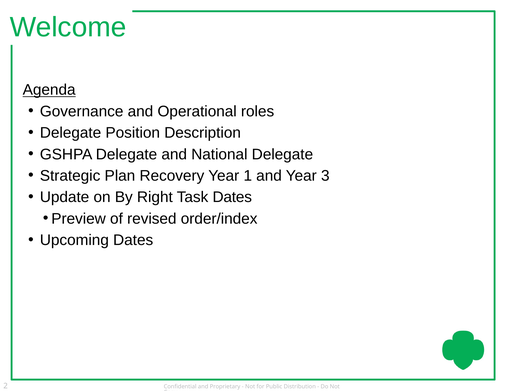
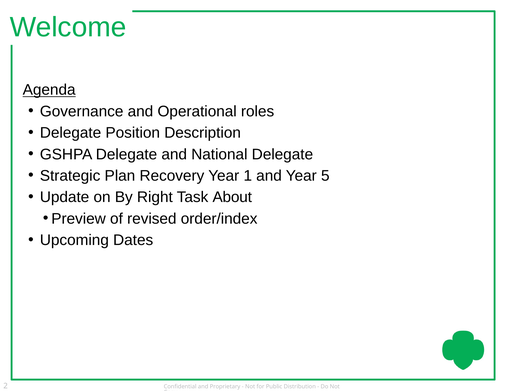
3: 3 -> 5
Task Dates: Dates -> About
